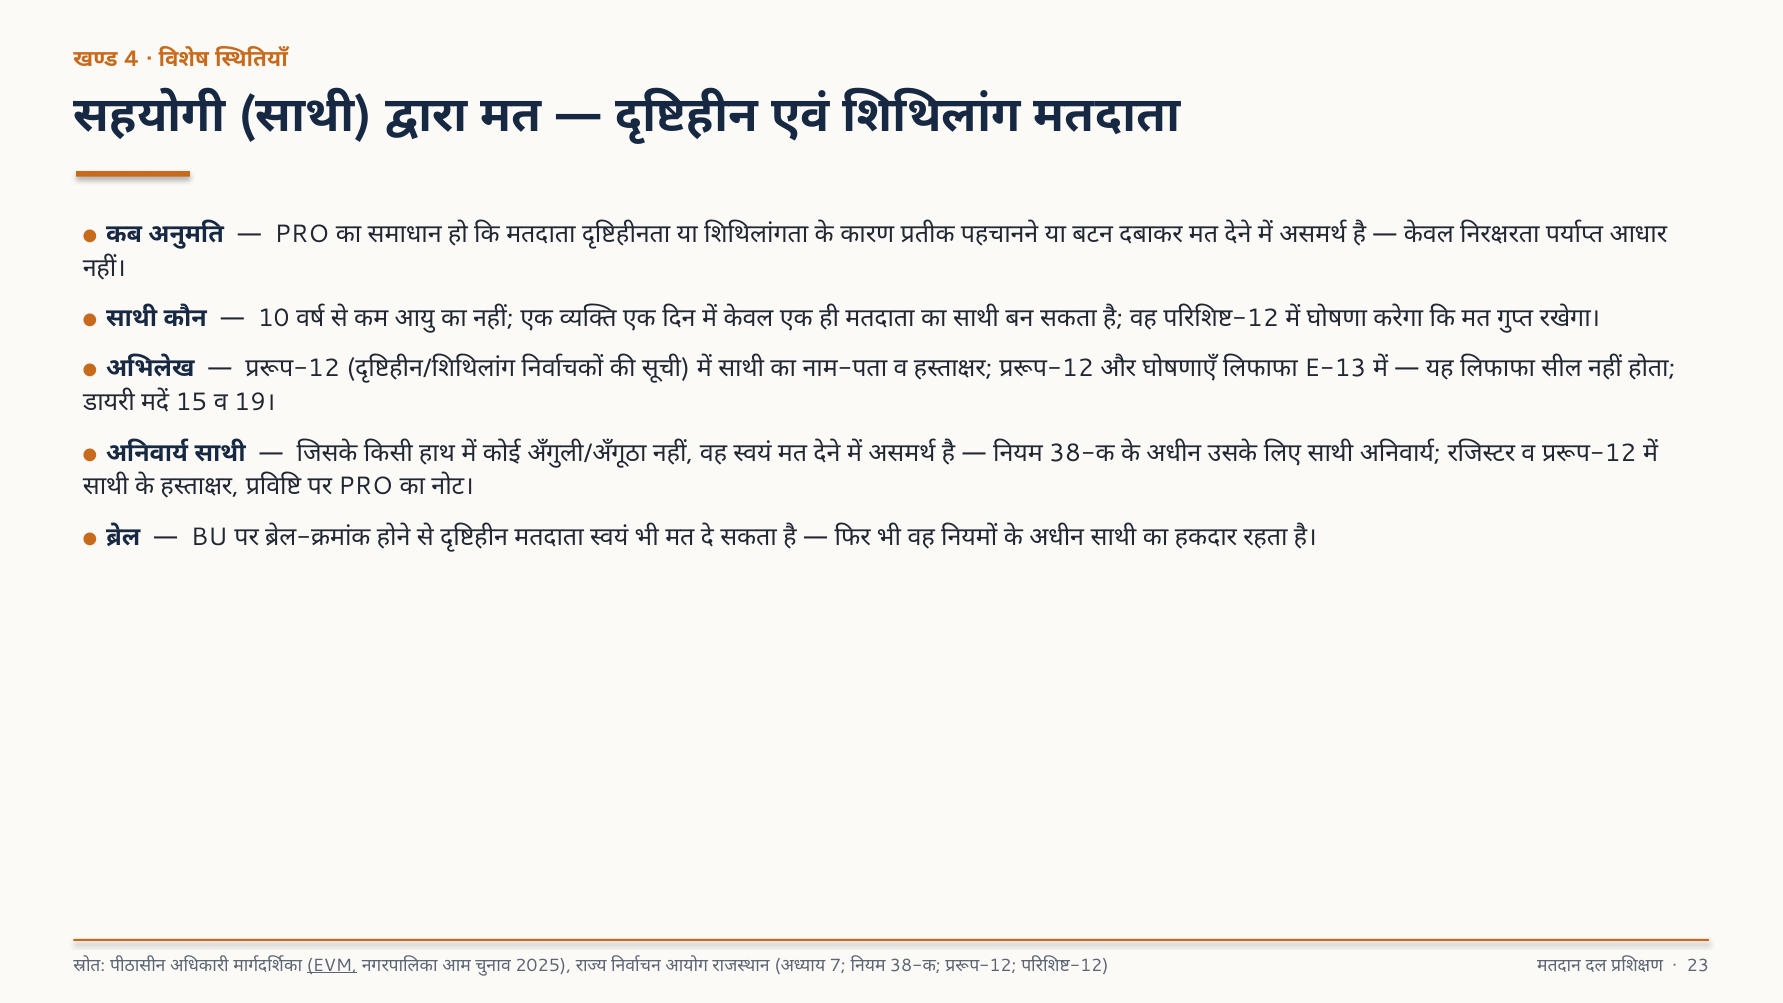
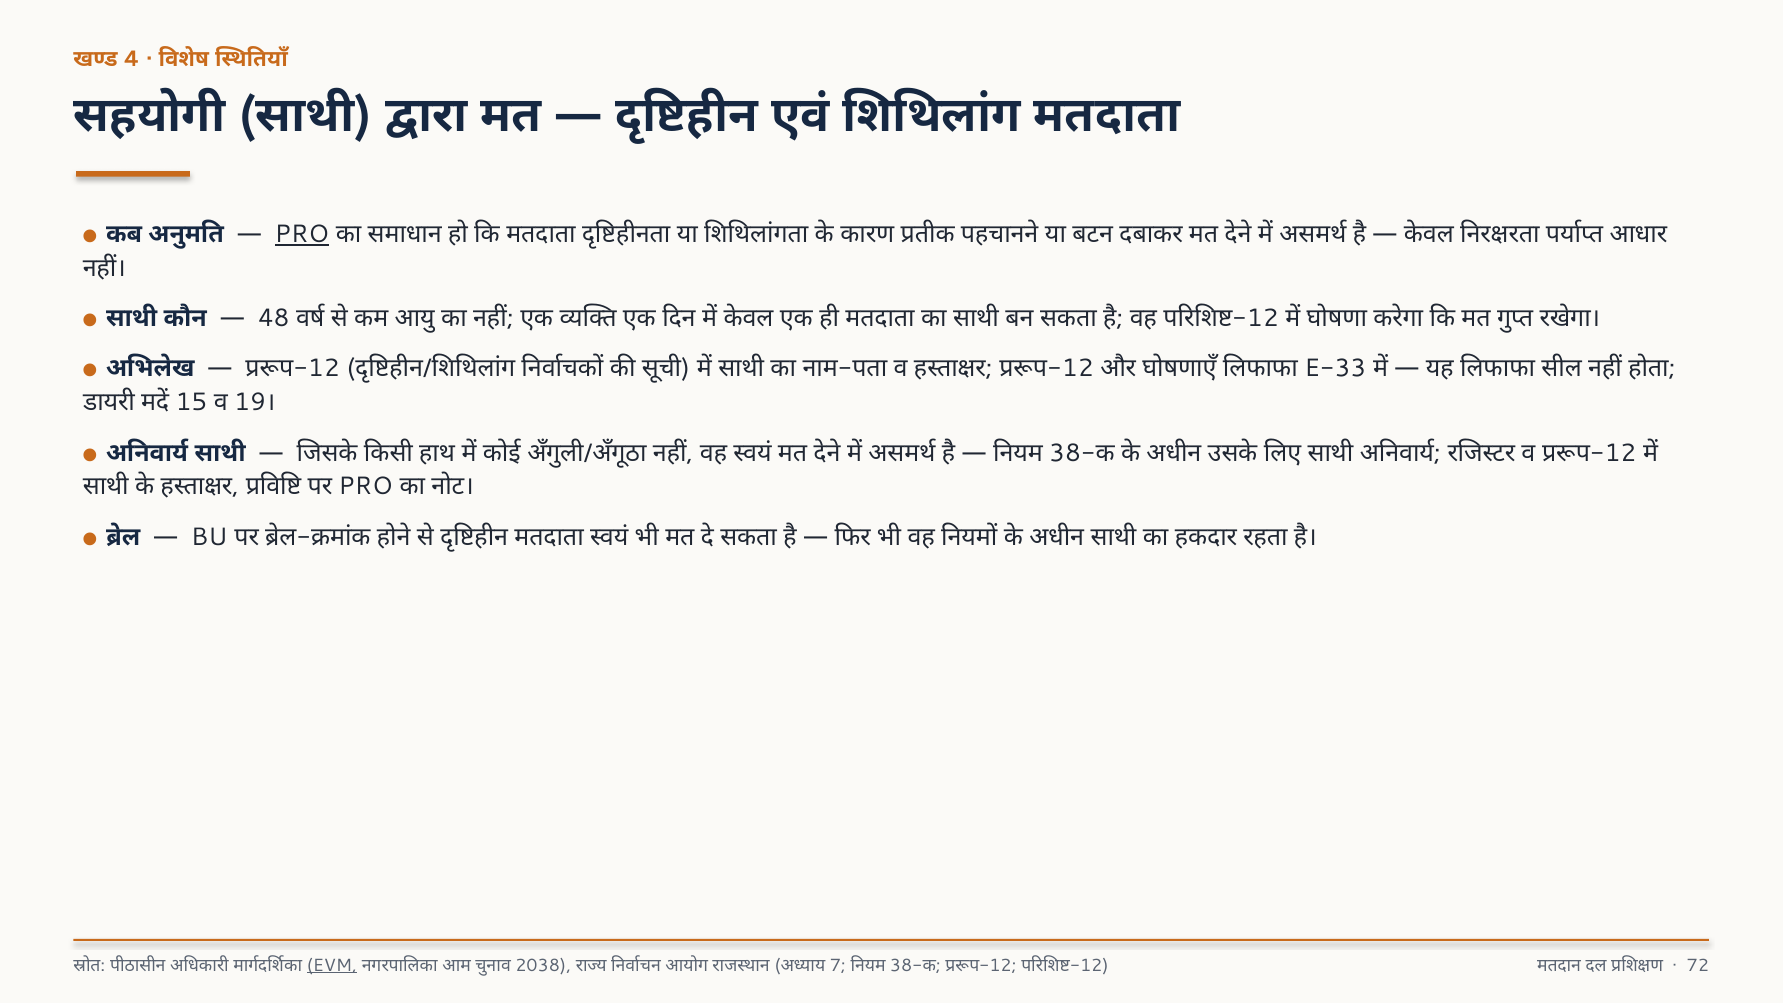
PRO at (302, 234) underline: none -> present
10: 10 -> 48
E-13: E-13 -> E-33
2025: 2025 -> 2038
23: 23 -> 72
